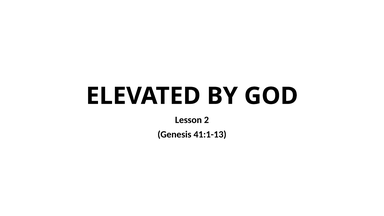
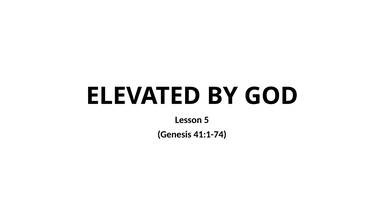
2: 2 -> 5
41:1-13: 41:1-13 -> 41:1-74
